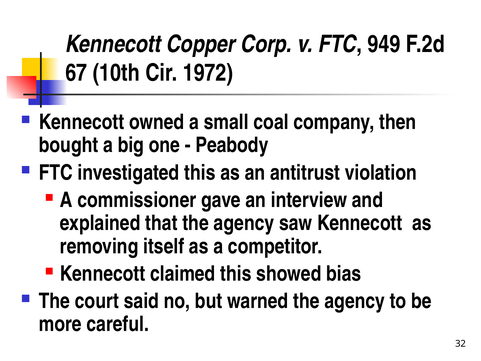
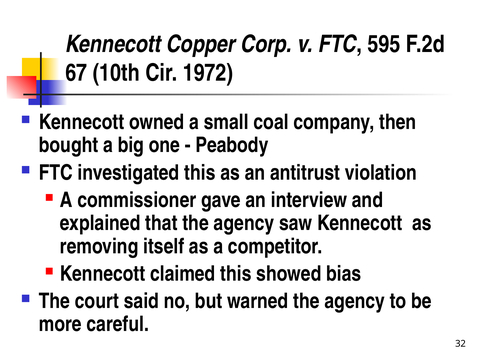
949: 949 -> 595
